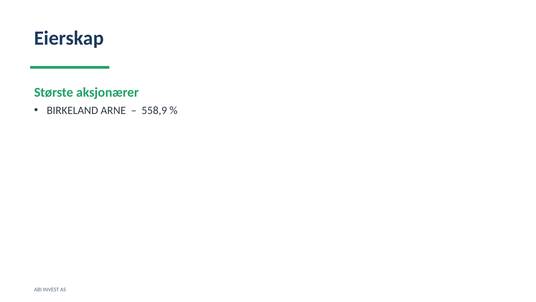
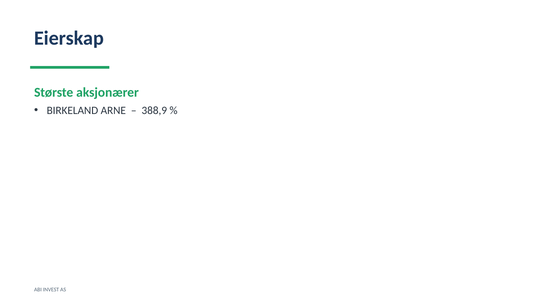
558,9: 558,9 -> 388,9
